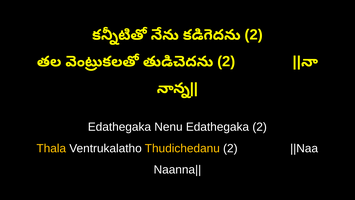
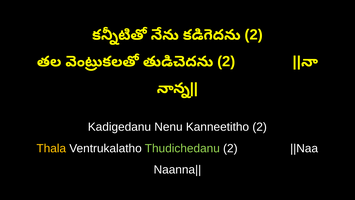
Edathegaka at (119, 127): Edathegaka -> Kadigedanu
Nenu Edathegaka: Edathegaka -> Kanneetitho
Thudichedanu colour: yellow -> light green
